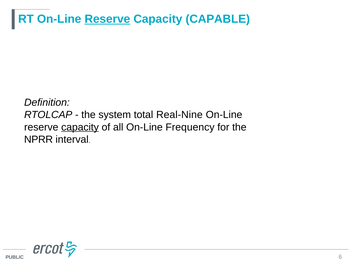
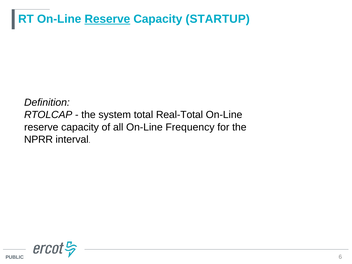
CAPABLE: CAPABLE -> STARTUP
Real-Nine: Real-Nine -> Real-Total
capacity at (80, 127) underline: present -> none
